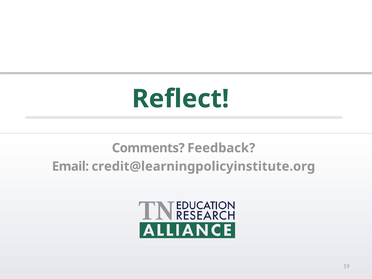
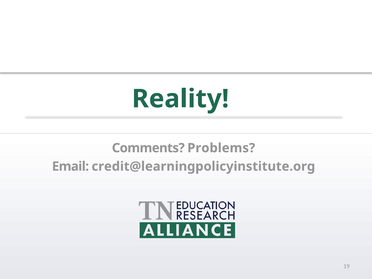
Reflect: Reflect -> Reality
Feedback: Feedback -> Problems
